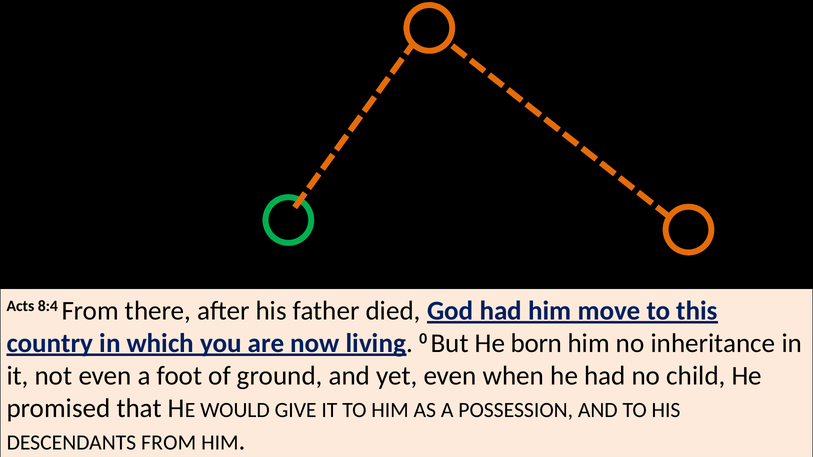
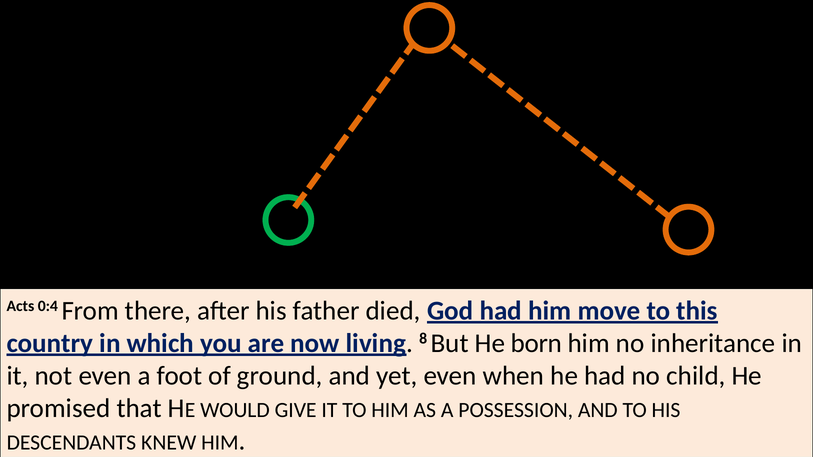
8:4: 8:4 -> 0:4
0: 0 -> 8
DESCENDANTS FROM: FROM -> KNEW
